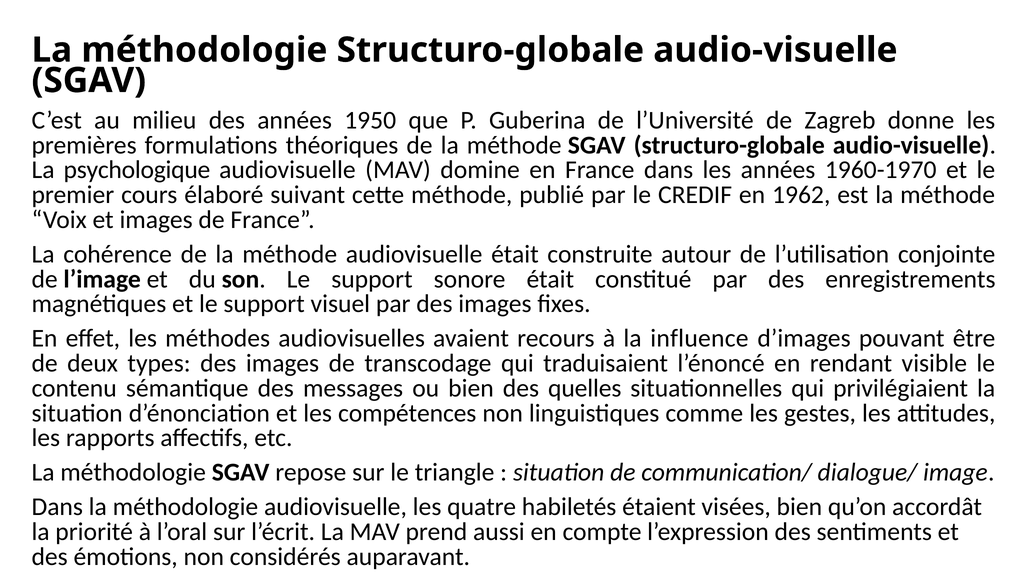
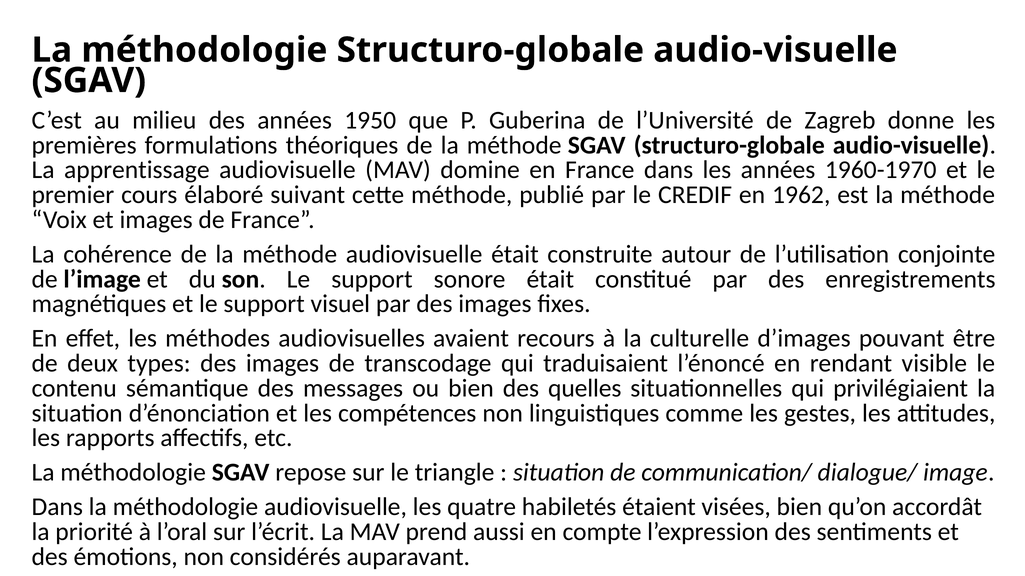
psychologique: psychologique -> apprentissage
influence: influence -> culturelle
